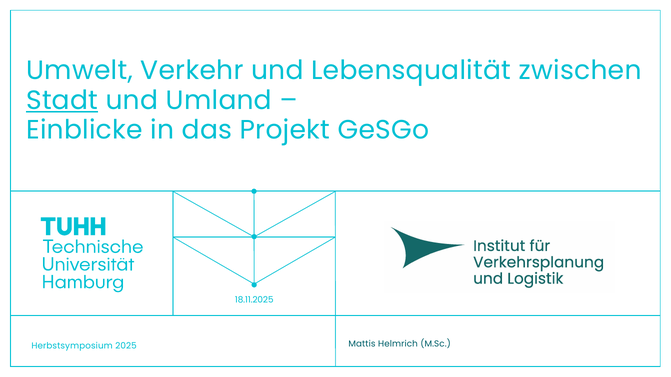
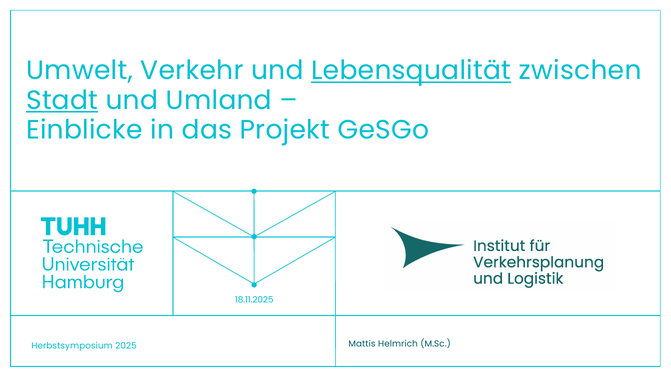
Lebensqualität underline: none -> present
